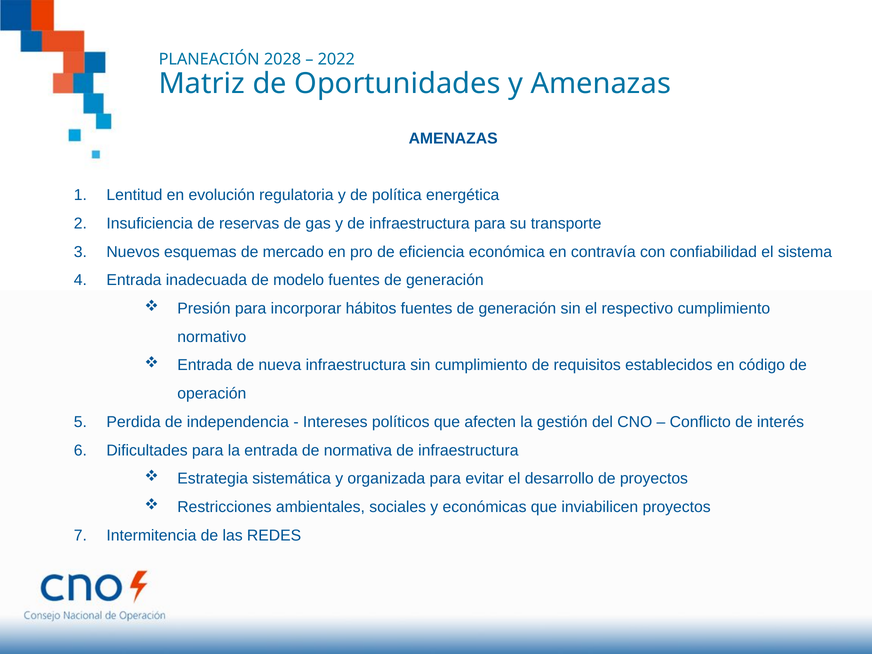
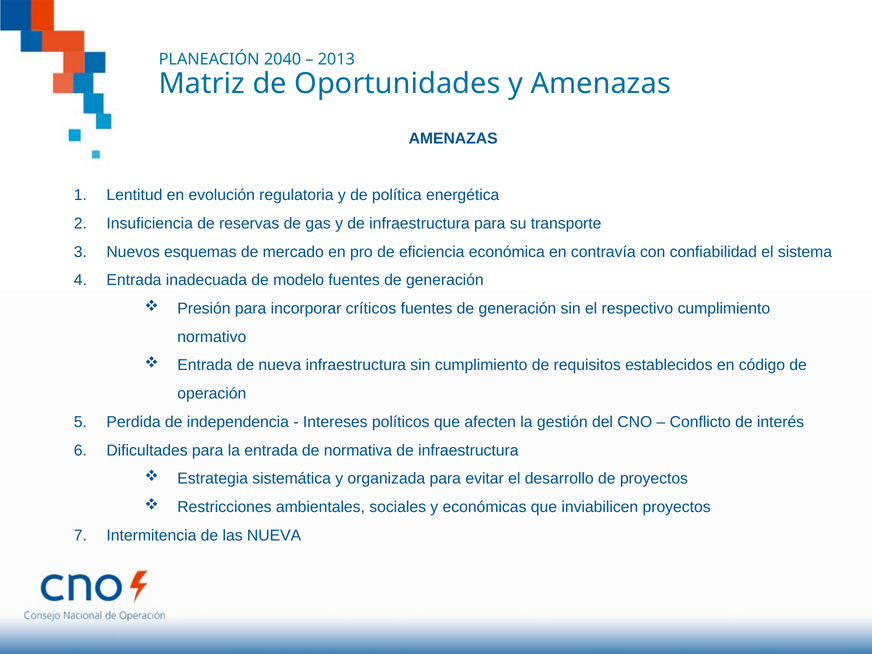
2028: 2028 -> 2040
2022: 2022 -> 2013
hábitos: hábitos -> críticos
las REDES: REDES -> NUEVA
